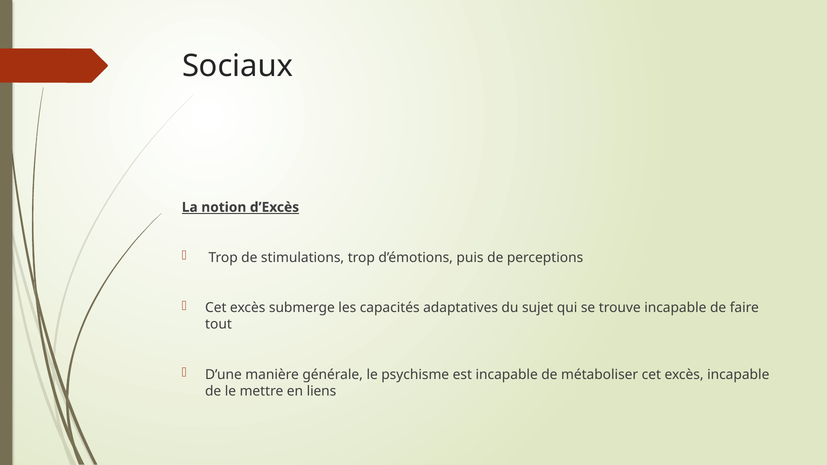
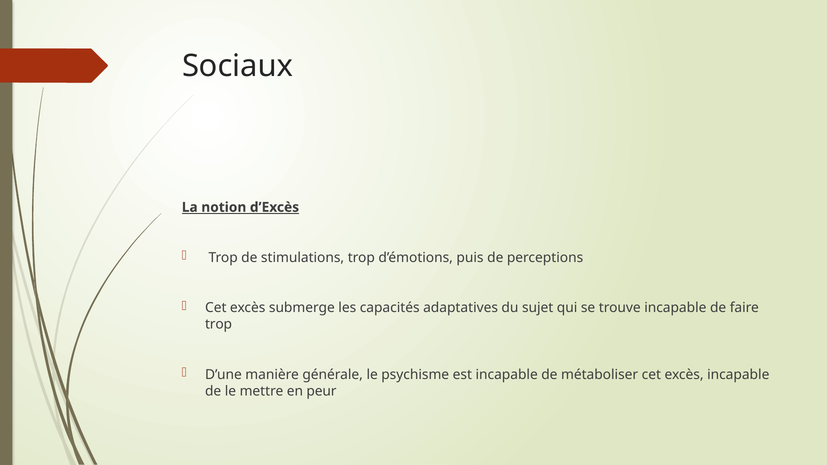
tout at (218, 325): tout -> trop
liens: liens -> peur
